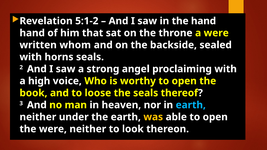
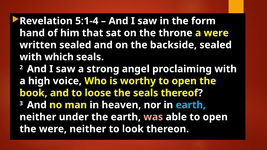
5:1-2: 5:1-2 -> 5:1-4
the hand: hand -> form
written whom: whom -> sealed
horns: horns -> which
was colour: yellow -> pink
